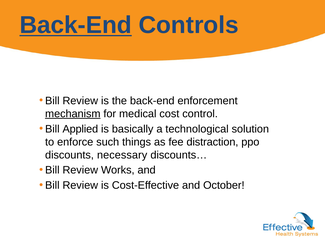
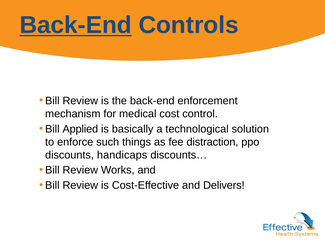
mechanism underline: present -> none
necessary: necessary -> handicaps
October: October -> Delivers
